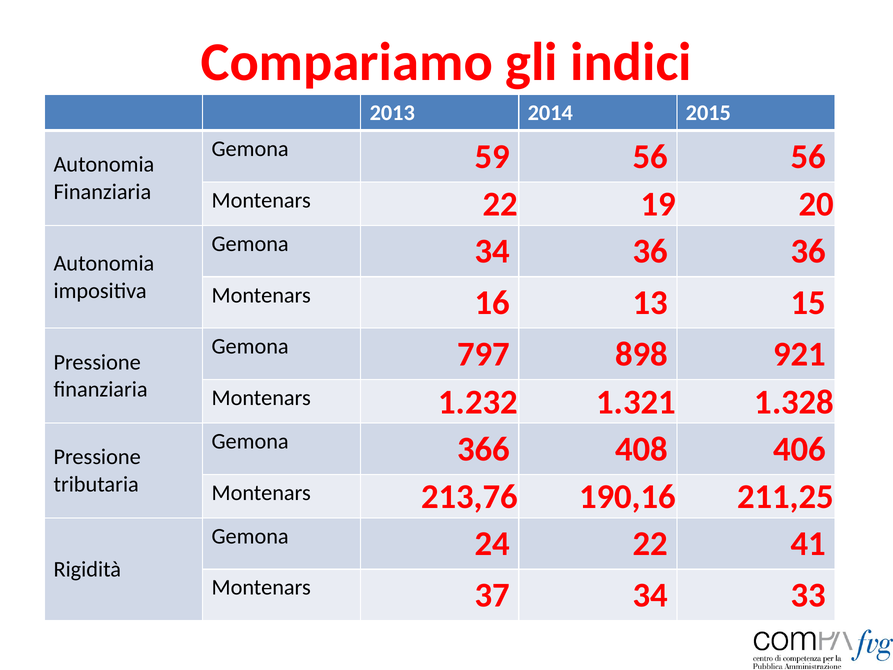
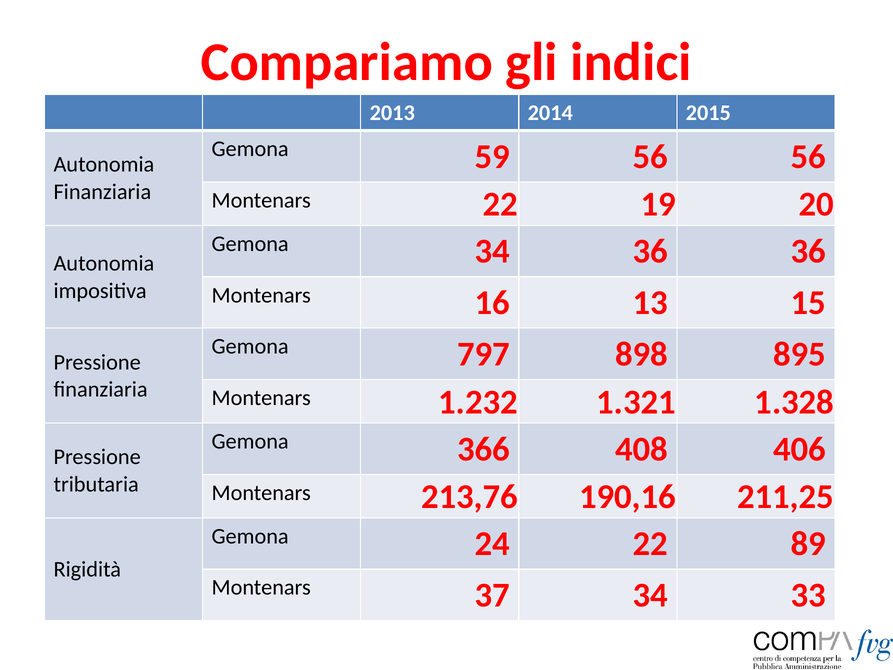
921: 921 -> 895
41: 41 -> 89
